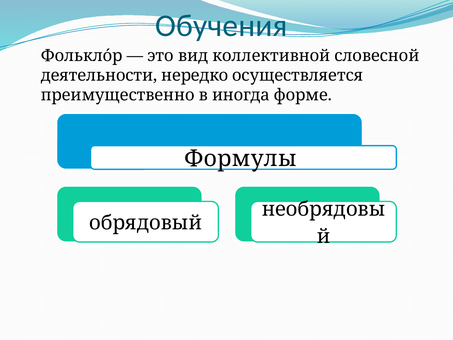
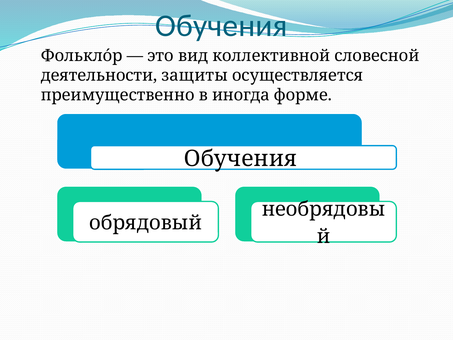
нередко: нередко -> защиты
Формулы at (240, 159): Формулы -> Обучения
